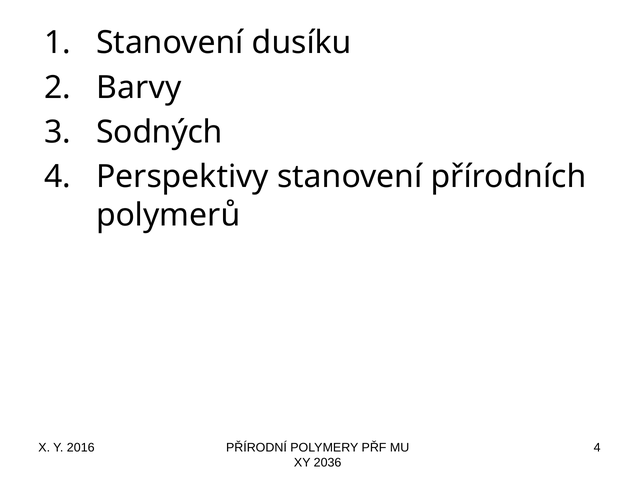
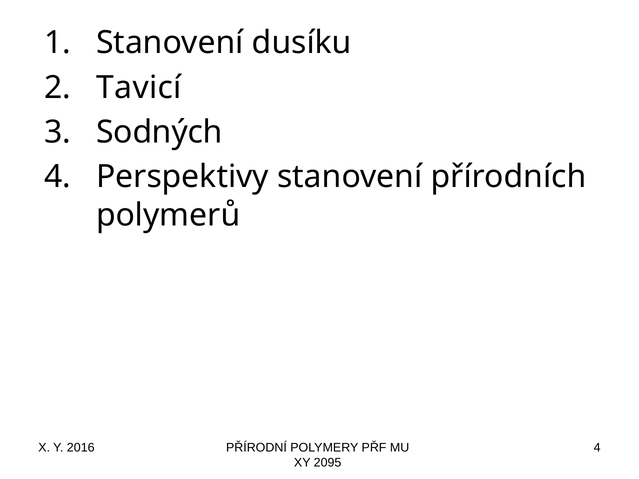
Barvy: Barvy -> Tavicí
2036: 2036 -> 2095
